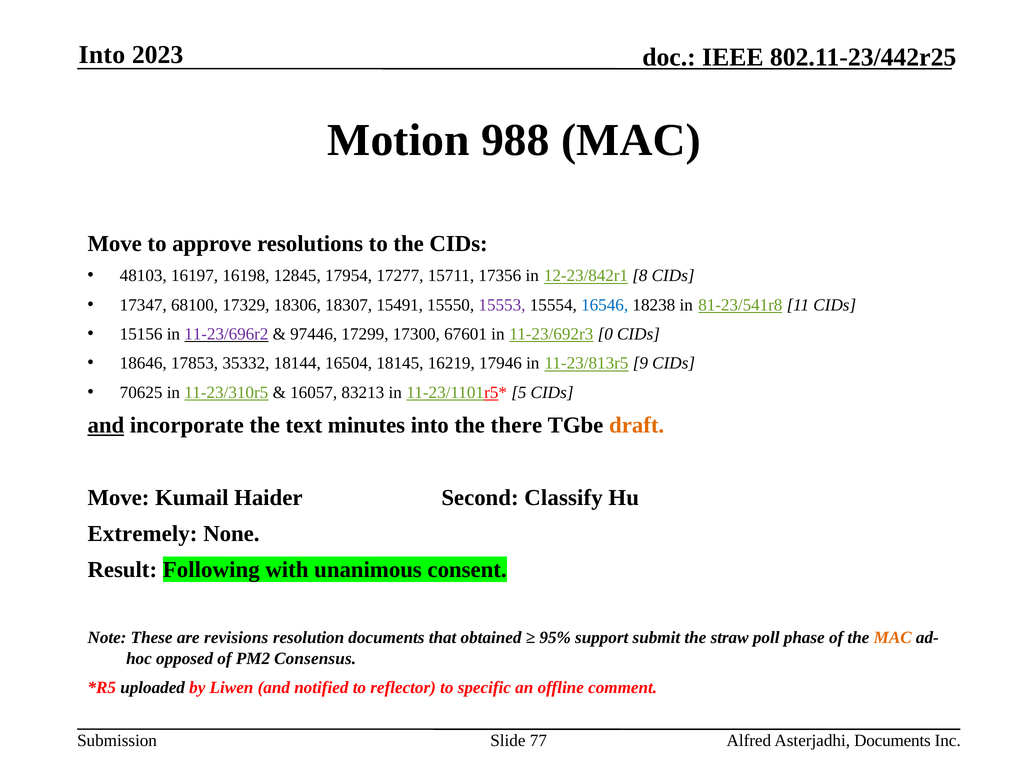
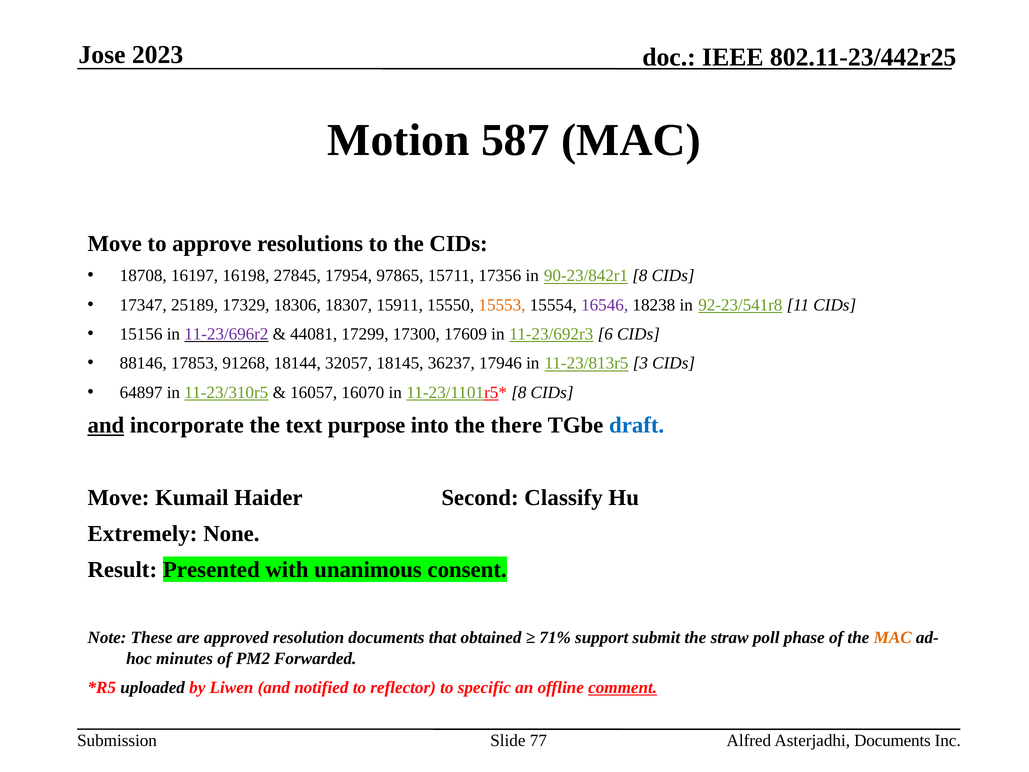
Into at (102, 55): Into -> Jose
988: 988 -> 587
48103: 48103 -> 18708
12845: 12845 -> 27845
17277: 17277 -> 97865
12-23/842r1: 12-23/842r1 -> 90-23/842r1
68100: 68100 -> 25189
15491: 15491 -> 15911
15553 colour: purple -> orange
16546 colour: blue -> purple
81-23/541r8: 81-23/541r8 -> 92-23/541r8
97446: 97446 -> 44081
67601: 67601 -> 17609
0: 0 -> 6
18646: 18646 -> 88146
35332: 35332 -> 91268
16504: 16504 -> 32057
16219: 16219 -> 36237
9: 9 -> 3
70625: 70625 -> 64897
83213: 83213 -> 16070
5 at (519, 392): 5 -> 8
minutes: minutes -> purpose
draft colour: orange -> blue
Following: Following -> Presented
revisions: revisions -> approved
95%: 95% -> 71%
opposed: opposed -> minutes
Consensus: Consensus -> Forwarded
comment underline: none -> present
